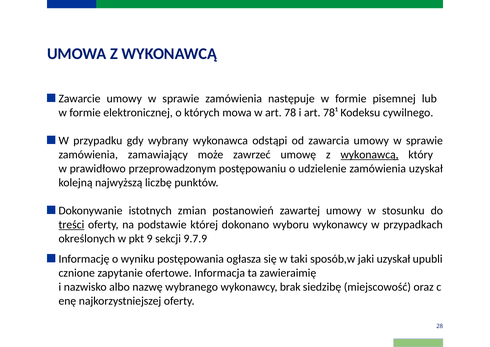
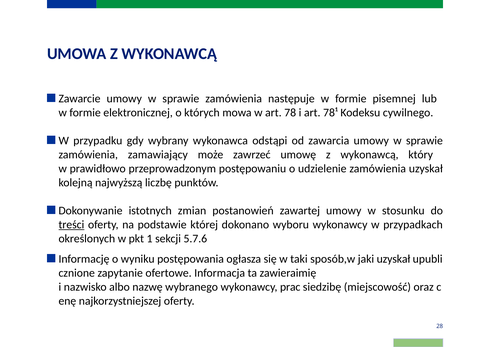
wykonawcą at (370, 154) underline: present -> none
9: 9 -> 1
9.7.9: 9.7.9 -> 5.7.6
brak: brak -> prac
